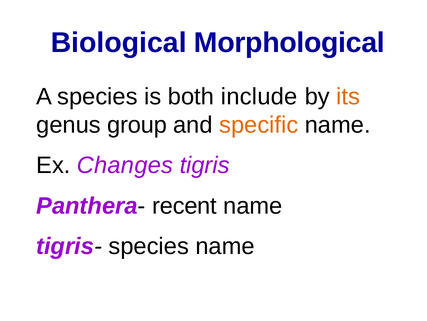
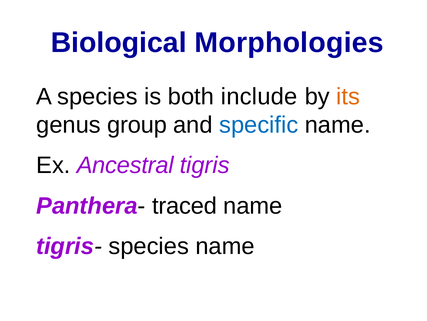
Morphological: Morphological -> Morphologies
specific colour: orange -> blue
Changes: Changes -> Ancestral
recent: recent -> traced
